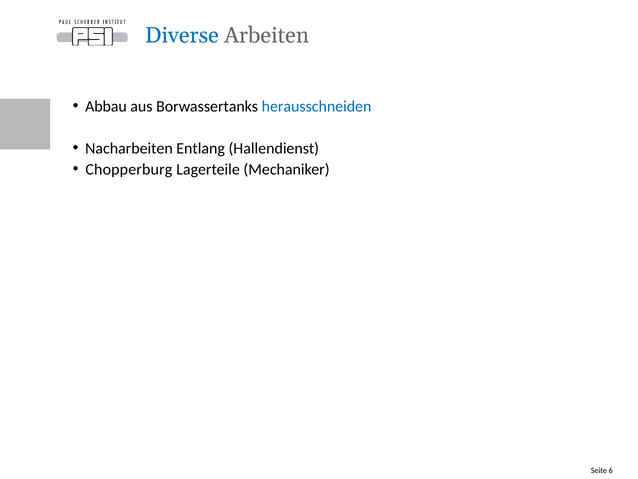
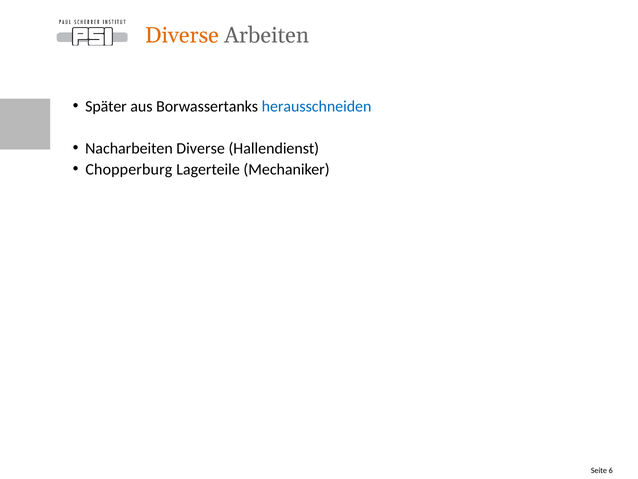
Diverse at (182, 35) colour: blue -> orange
Abbau: Abbau -> Später
Nacharbeiten Entlang: Entlang -> Diverse
